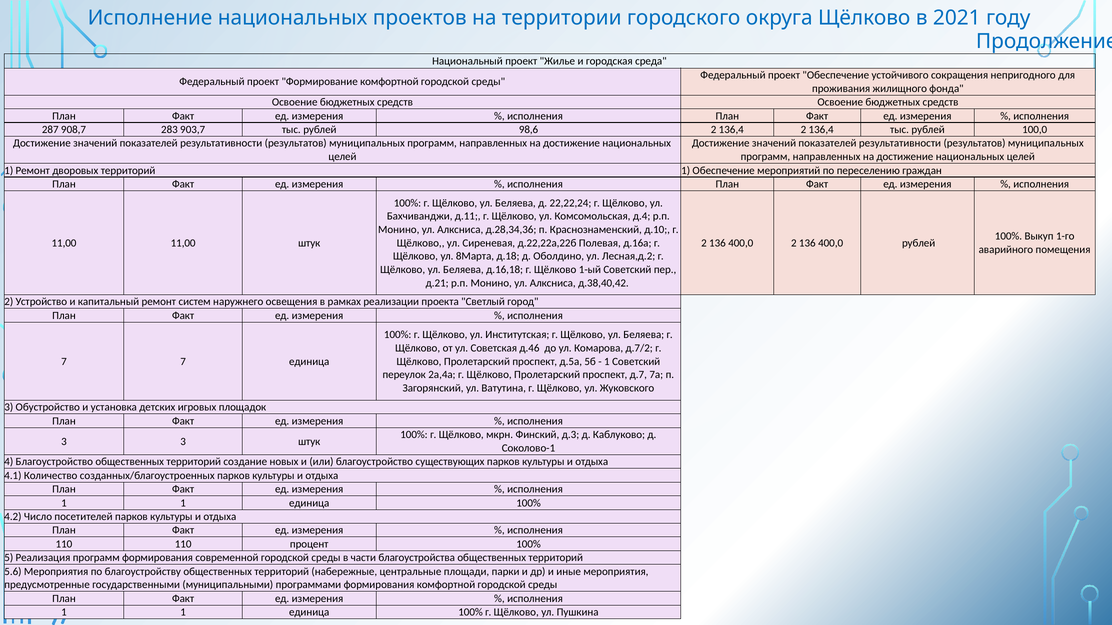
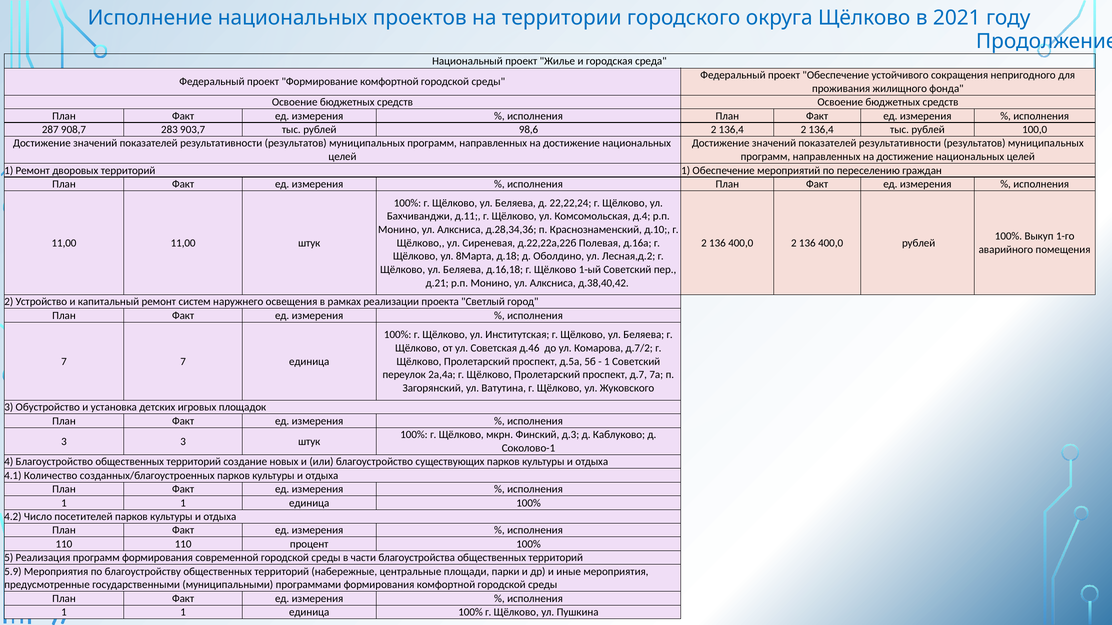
5.6: 5.6 -> 5.9
